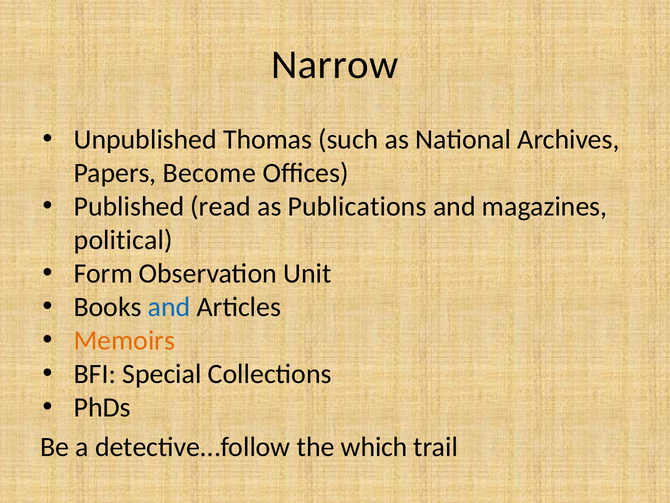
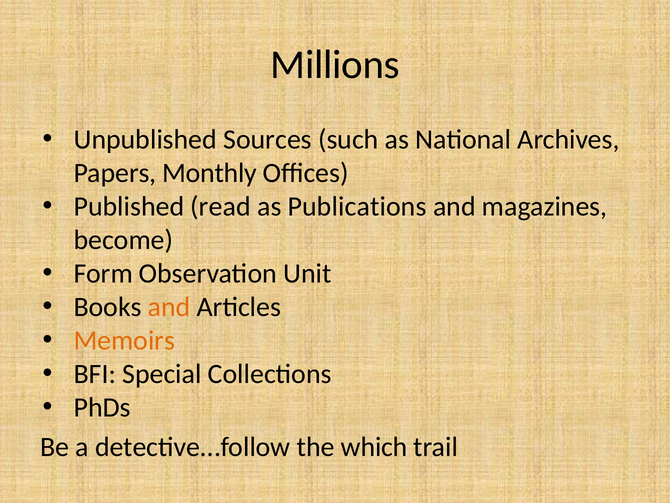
Narrow: Narrow -> Millions
Thomas: Thomas -> Sources
Become: Become -> Monthly
political: political -> become
and at (169, 307) colour: blue -> orange
